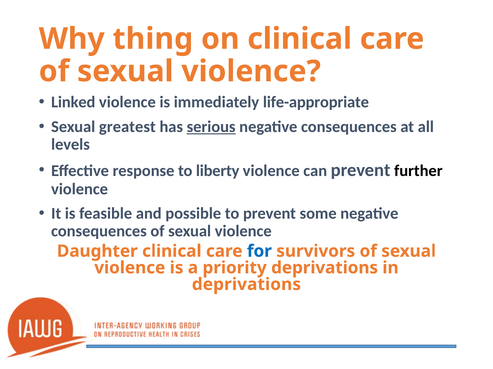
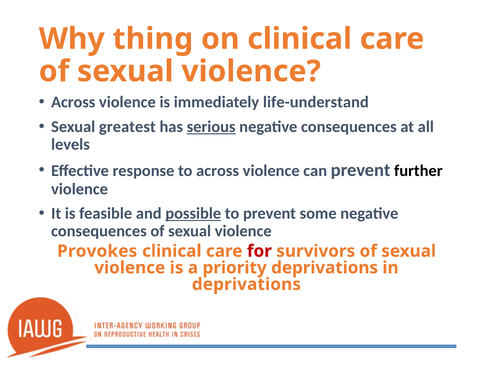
Linked at (73, 102): Linked -> Across
life-appropriate: life-appropriate -> life-understand
to liberty: liberty -> across
possible underline: none -> present
Daughter: Daughter -> Provokes
for colour: blue -> red
